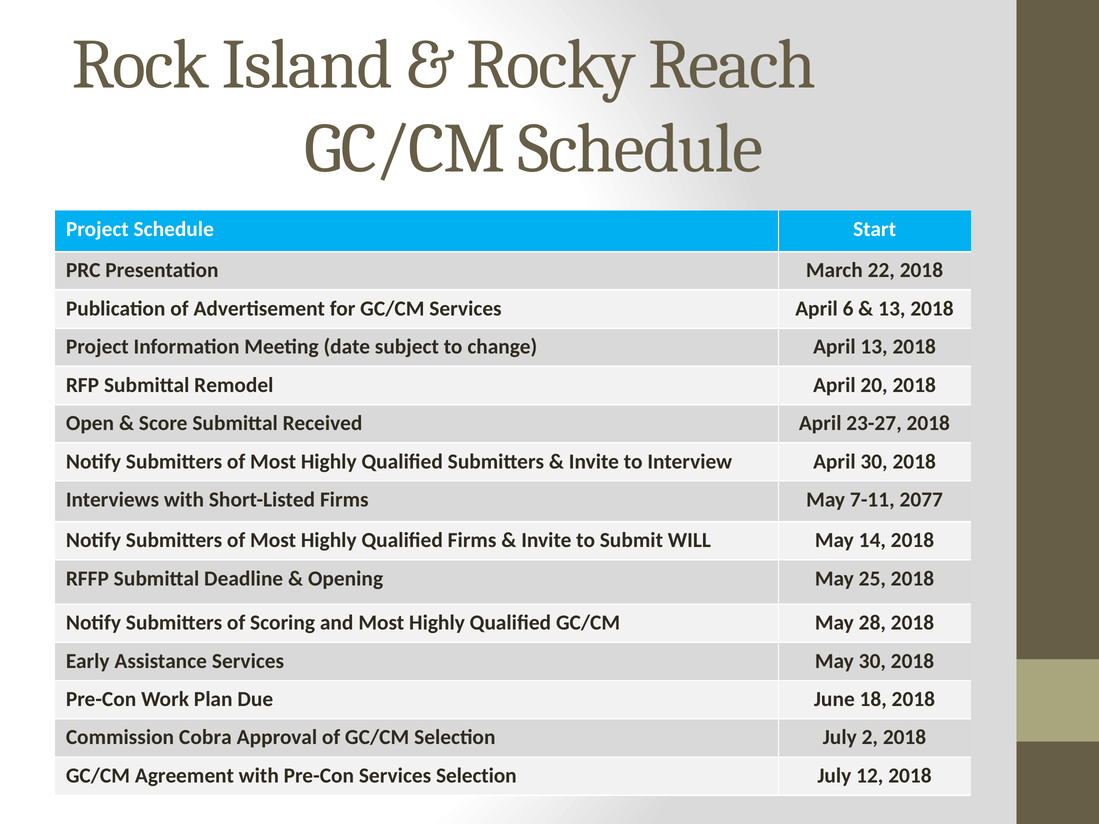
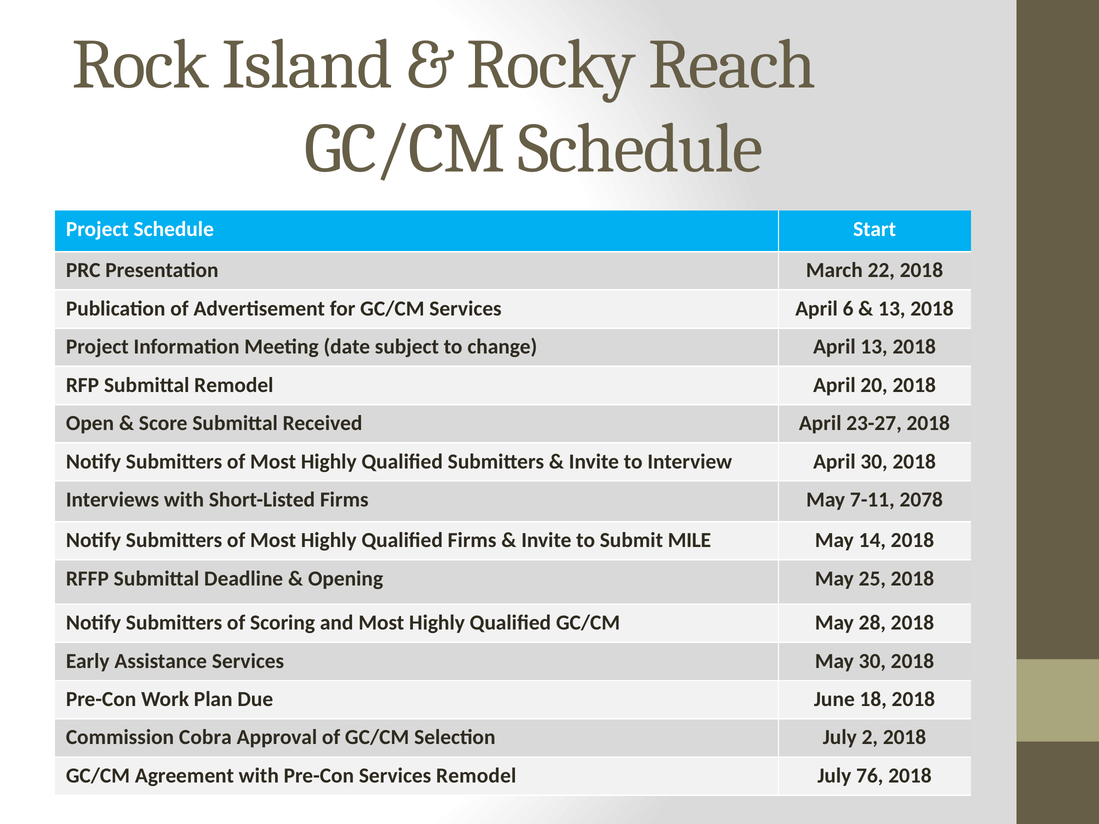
2077: 2077 -> 2078
WILL: WILL -> MILE
Services Selection: Selection -> Remodel
12: 12 -> 76
